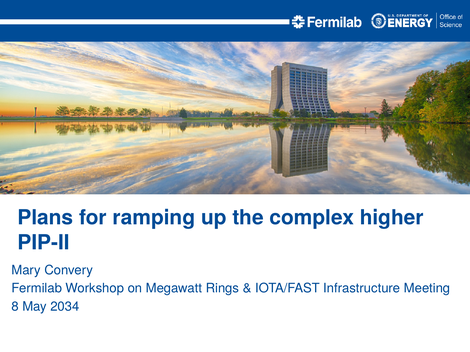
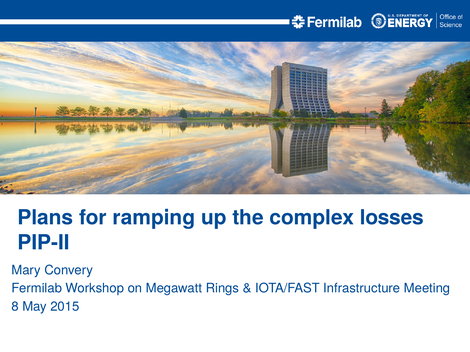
higher: higher -> losses
2034: 2034 -> 2015
